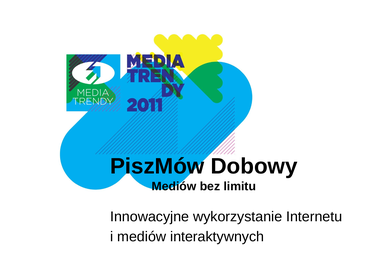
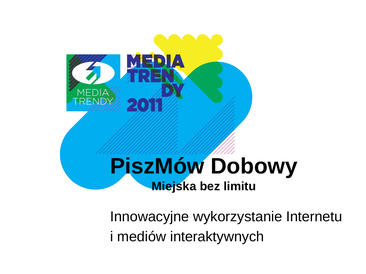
Mediów at (174, 187): Mediów -> Miejska
